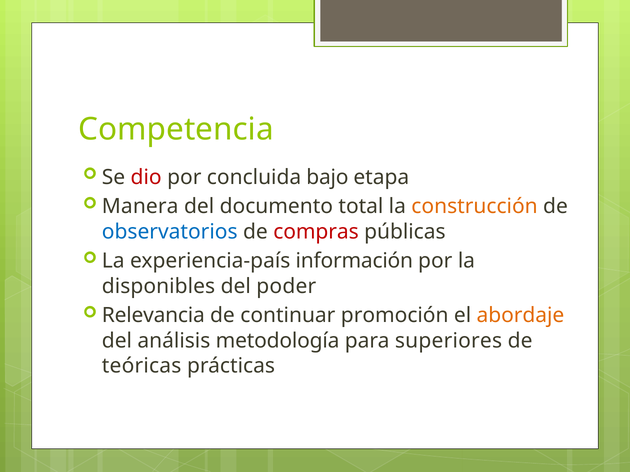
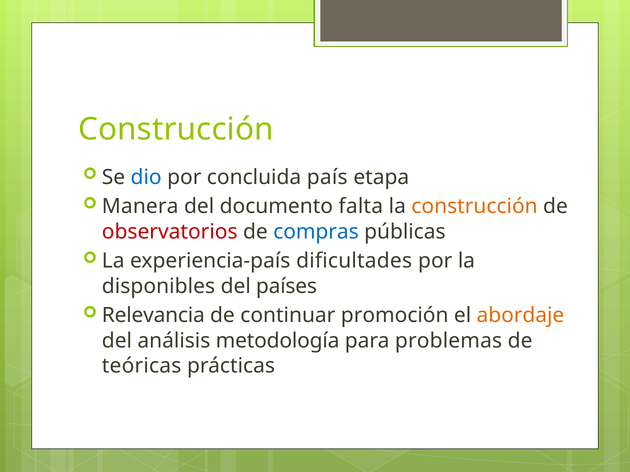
Competencia at (176, 130): Competencia -> Construcción
dio colour: red -> blue
bajo: bajo -> país
total: total -> falta
observatorios colour: blue -> red
compras colour: red -> blue
información: información -> dificultades
poder: poder -> países
superiores: superiores -> problemas
